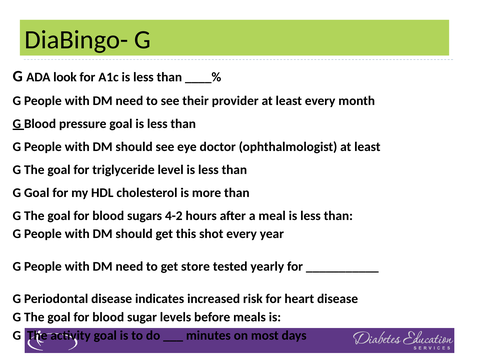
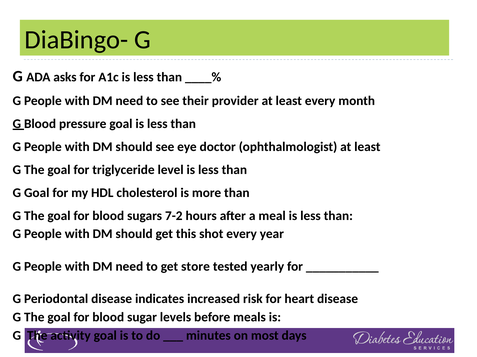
look: look -> asks
4-2: 4-2 -> 7-2
